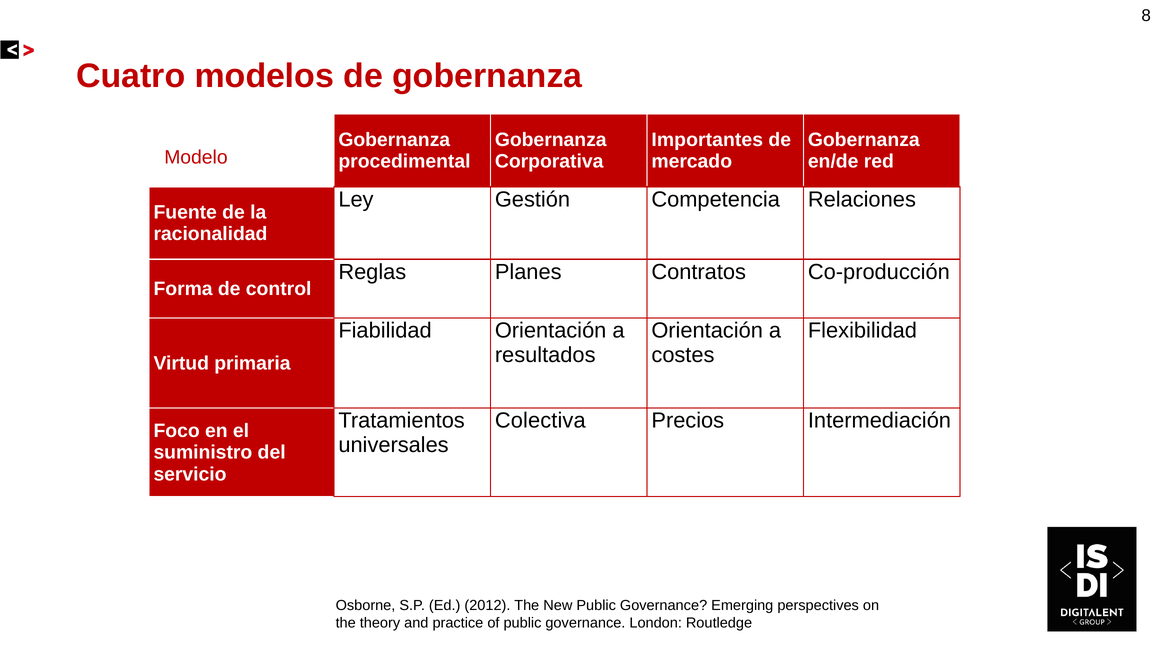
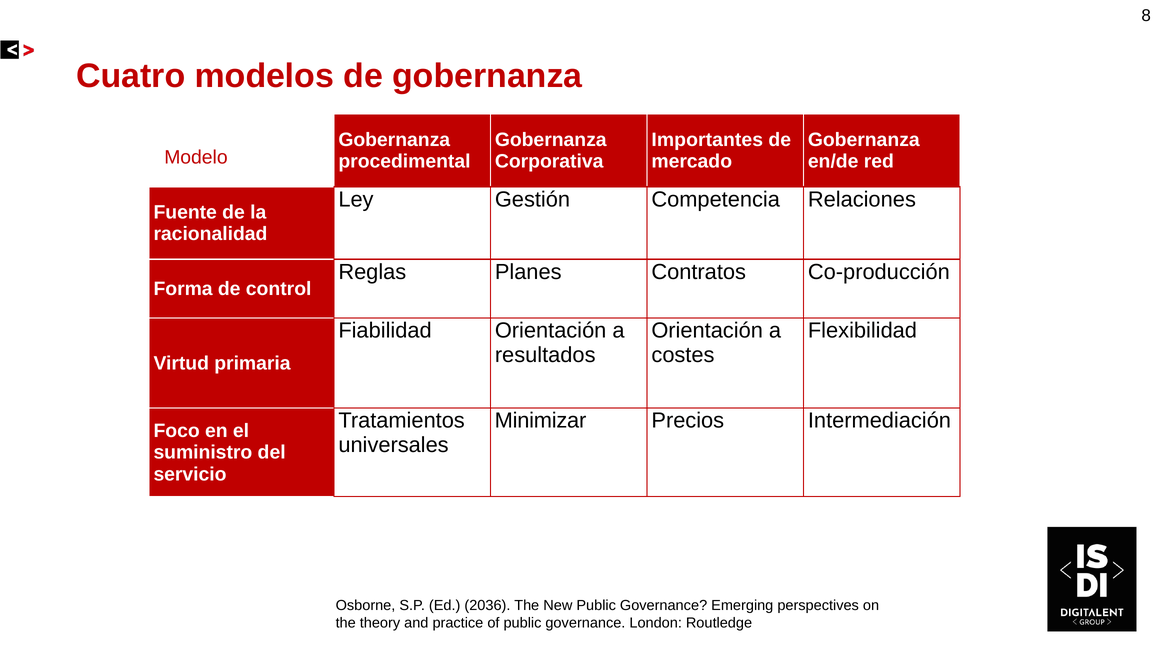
Colectiva: Colectiva -> Minimizar
2012: 2012 -> 2036
